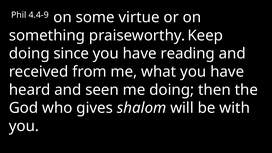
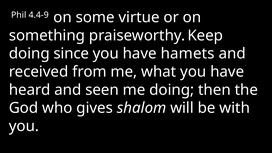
reading: reading -> hamets
